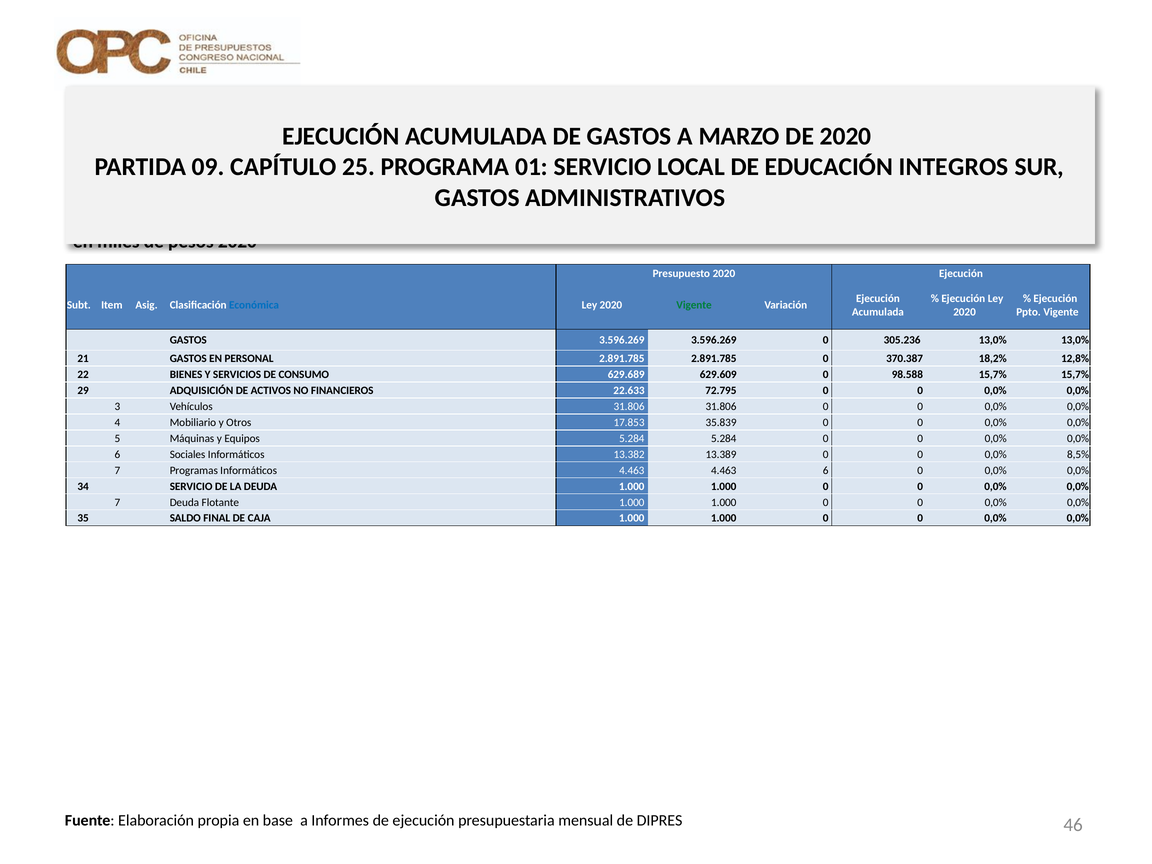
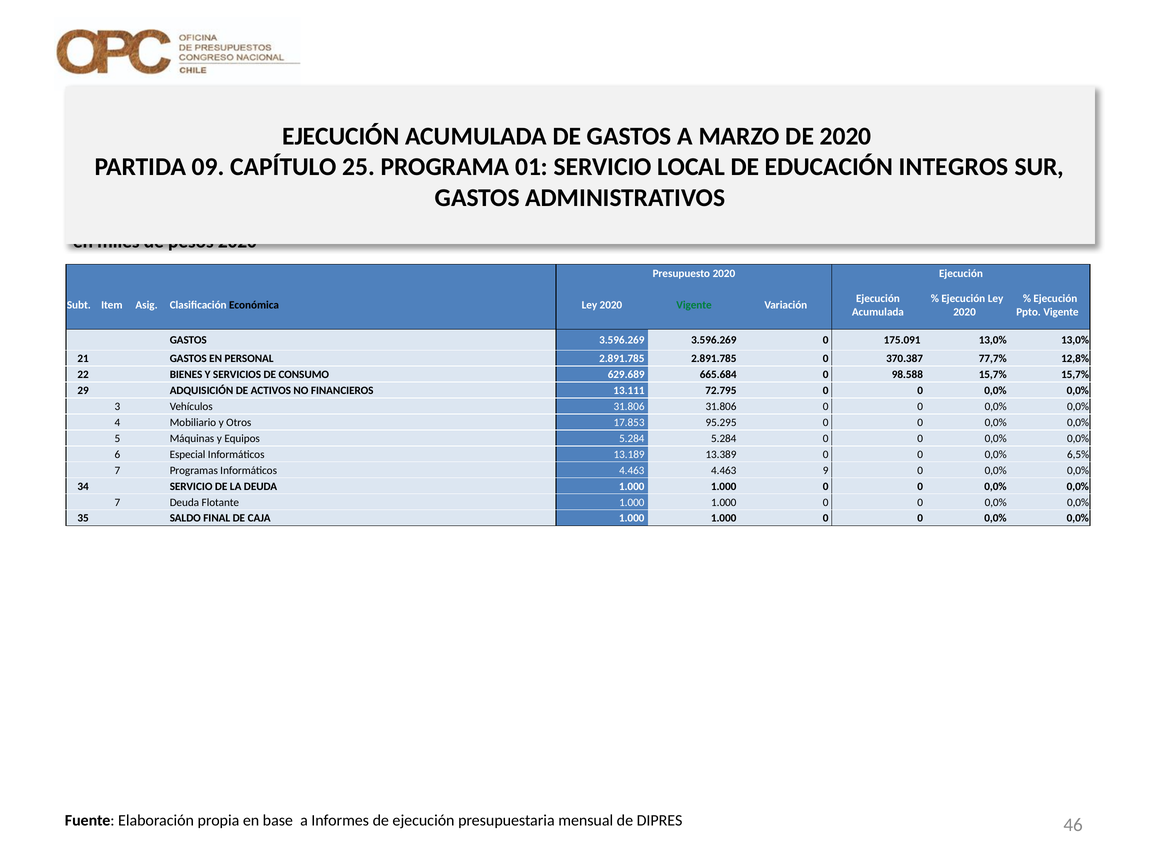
Económica colour: blue -> black
305.236: 305.236 -> 175.091
18,2%: 18,2% -> 77,7%
629.609: 629.609 -> 665.684
22.633: 22.633 -> 13.111
35.839: 35.839 -> 95.295
Sociales: Sociales -> Especial
13.382: 13.382 -> 13.189
8,5%: 8,5% -> 6,5%
4.463 6: 6 -> 9
